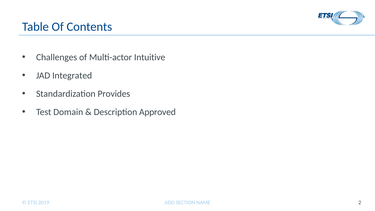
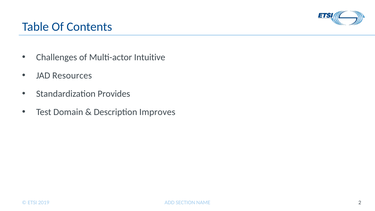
Integrated: Integrated -> Resources
Approved: Approved -> Improves
